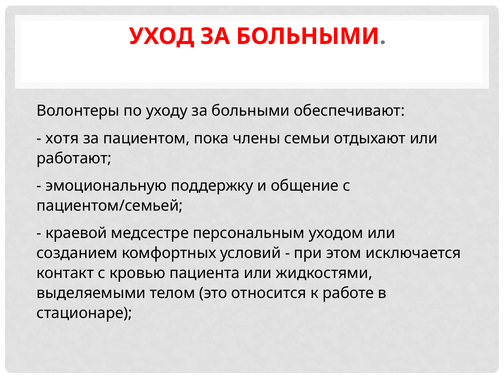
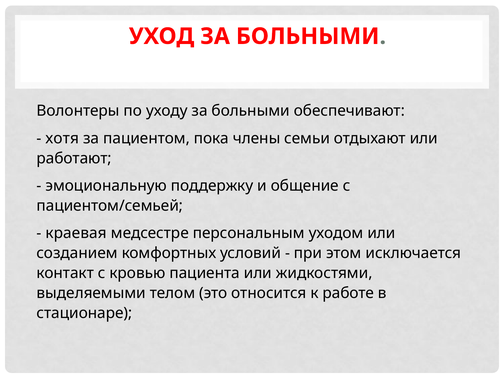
краевой: краевой -> краевая
